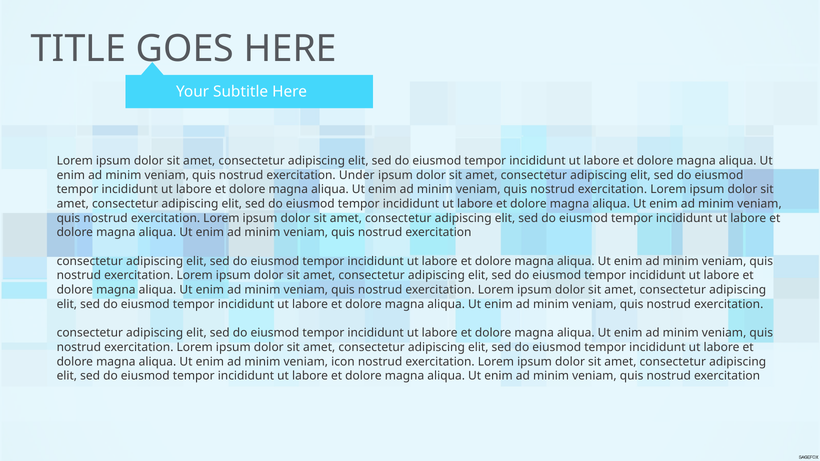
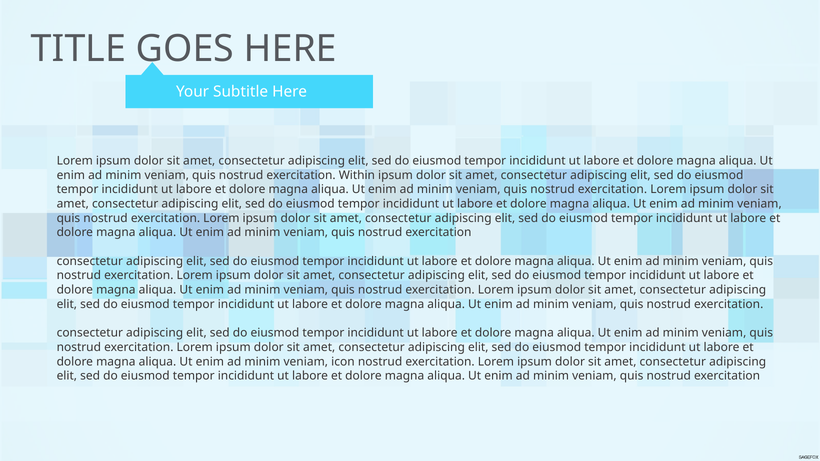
Under: Under -> Within
